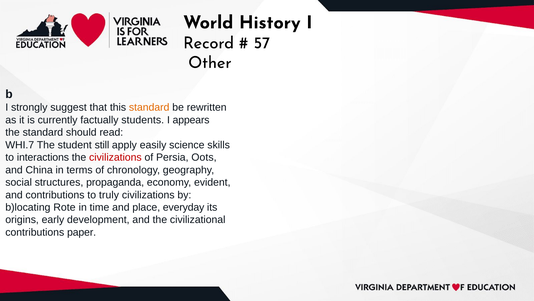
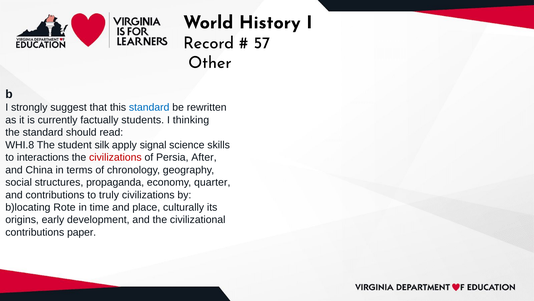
standard at (149, 107) colour: orange -> blue
appears: appears -> thinking
WHI.7: WHI.7 -> WHI.8
still: still -> silk
easily: easily -> signal
Oots: Oots -> After
evident: evident -> quarter
everyday: everyday -> culturally
